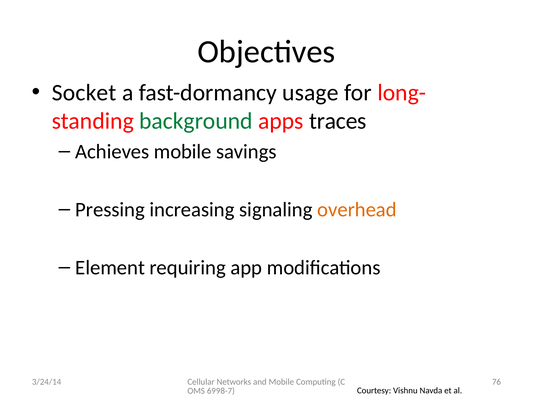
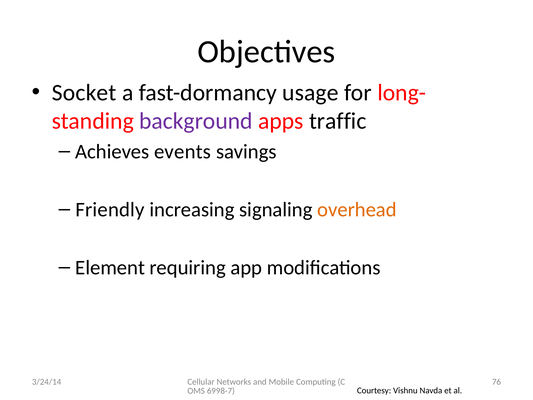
background colour: green -> purple
traces: traces -> traffic
Achieves mobile: mobile -> events
Pressing: Pressing -> Friendly
